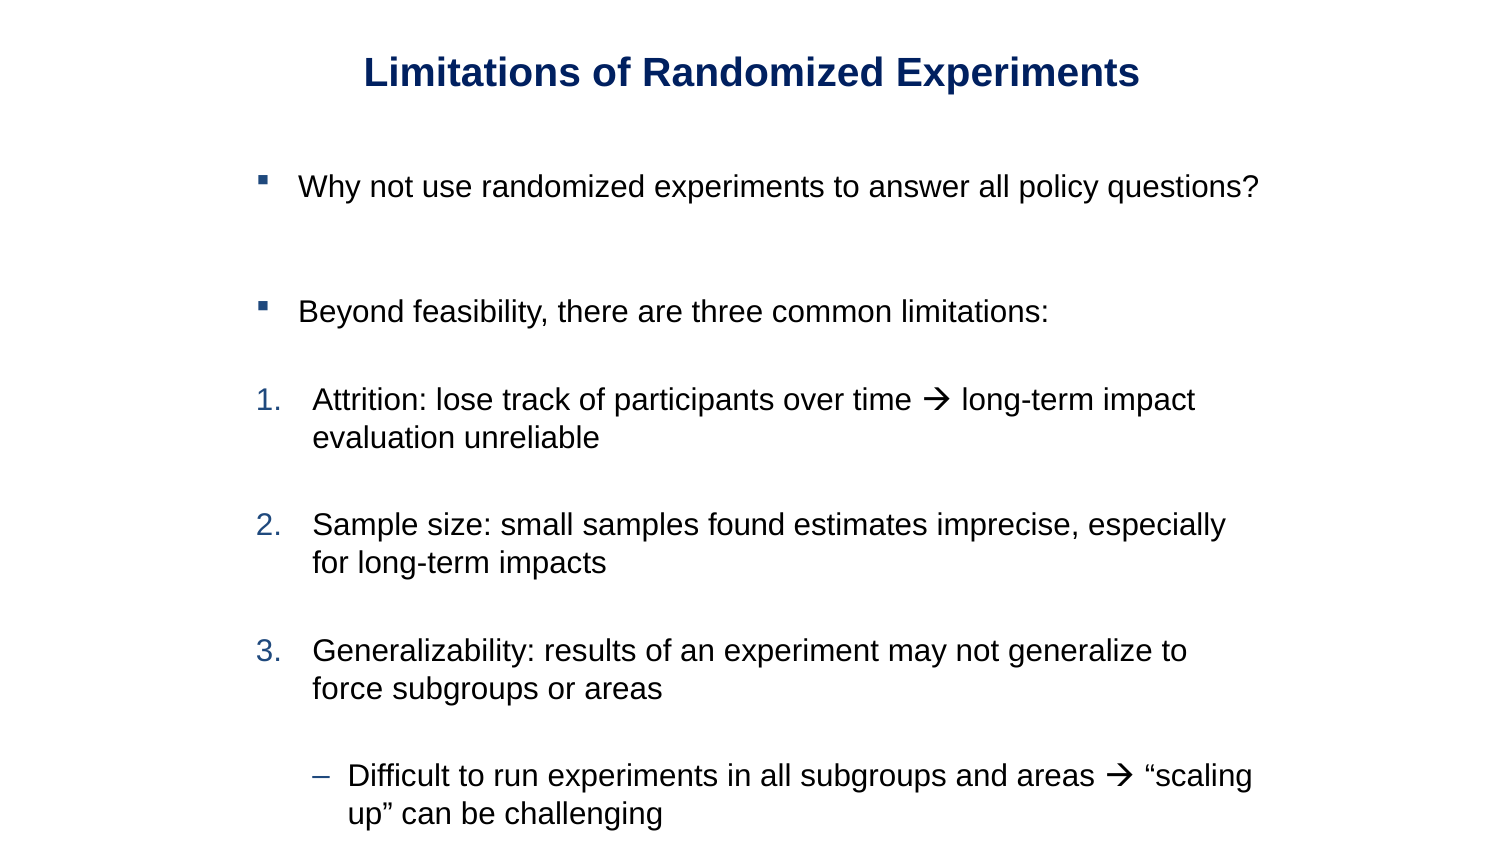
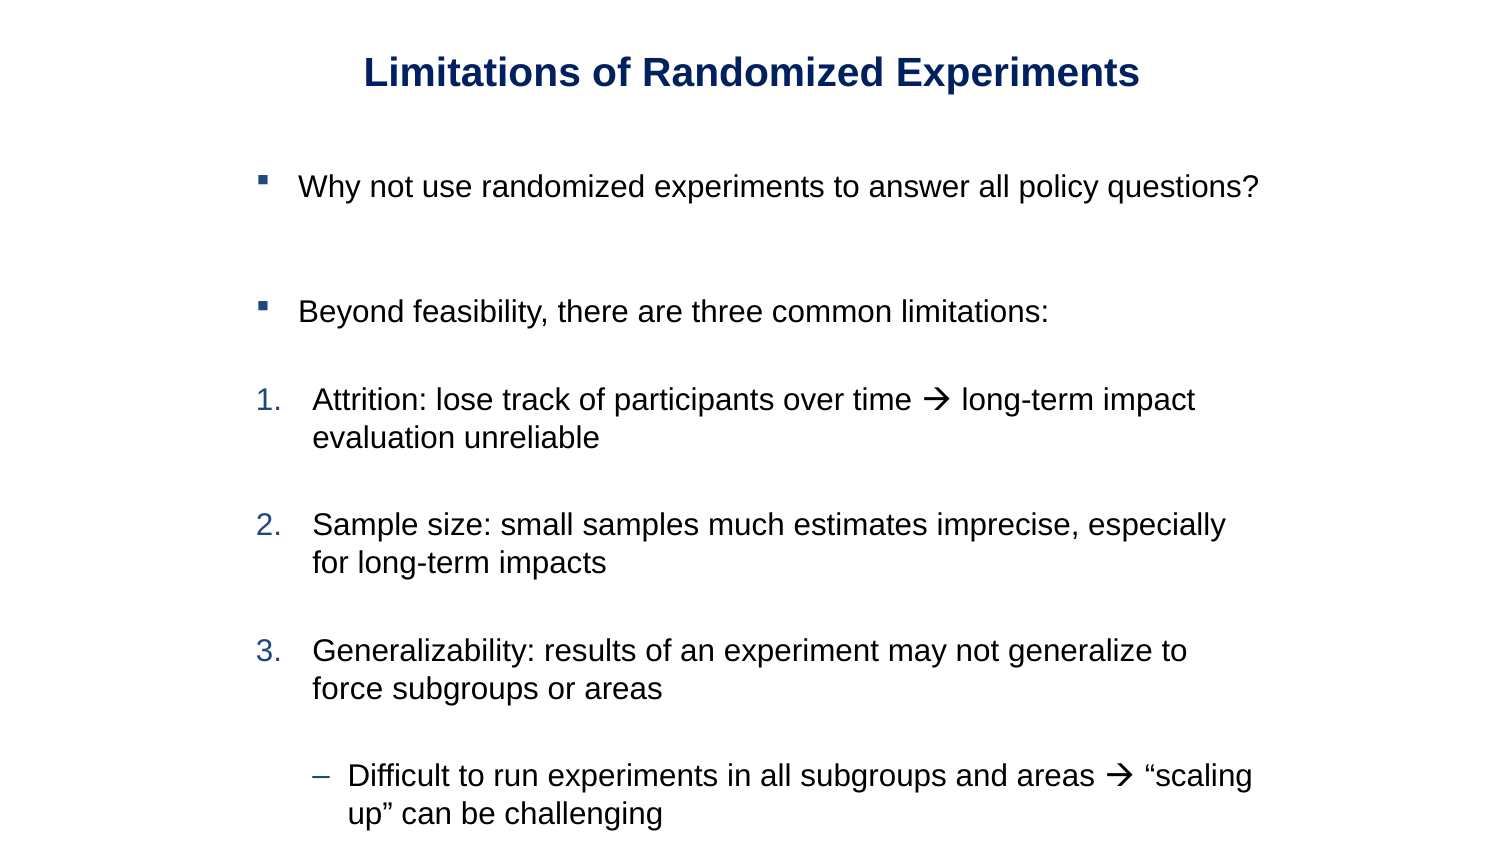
found: found -> much
